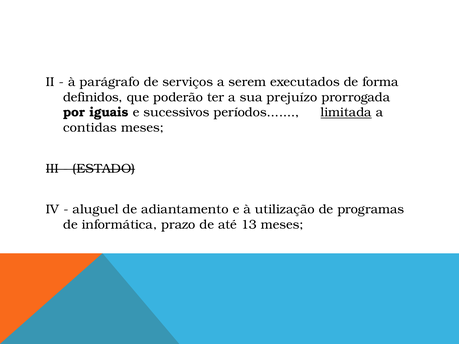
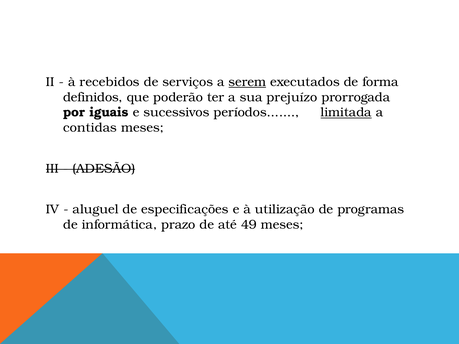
parágrafo: parágrafo -> recebidos
serem underline: none -> present
ESTADO: ESTADO -> ADESÃO
adiantamento: adiantamento -> especificações
13: 13 -> 49
